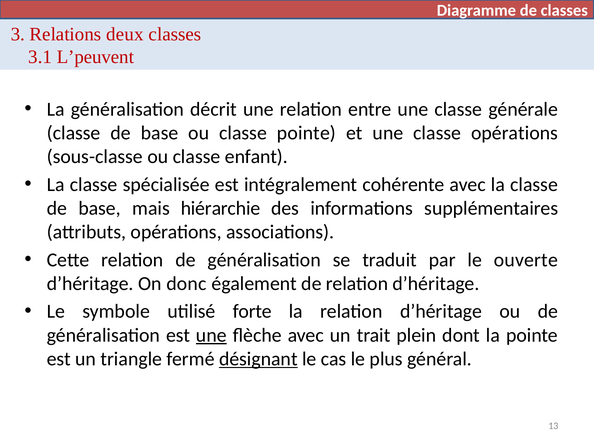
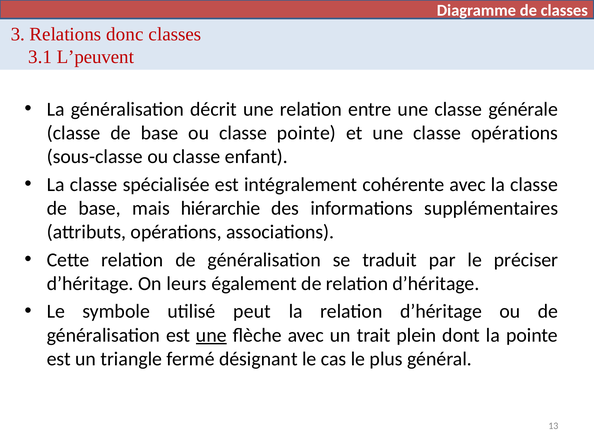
deux: deux -> donc
ouverte: ouverte -> préciser
donc: donc -> leurs
forte: forte -> peut
désignant underline: present -> none
